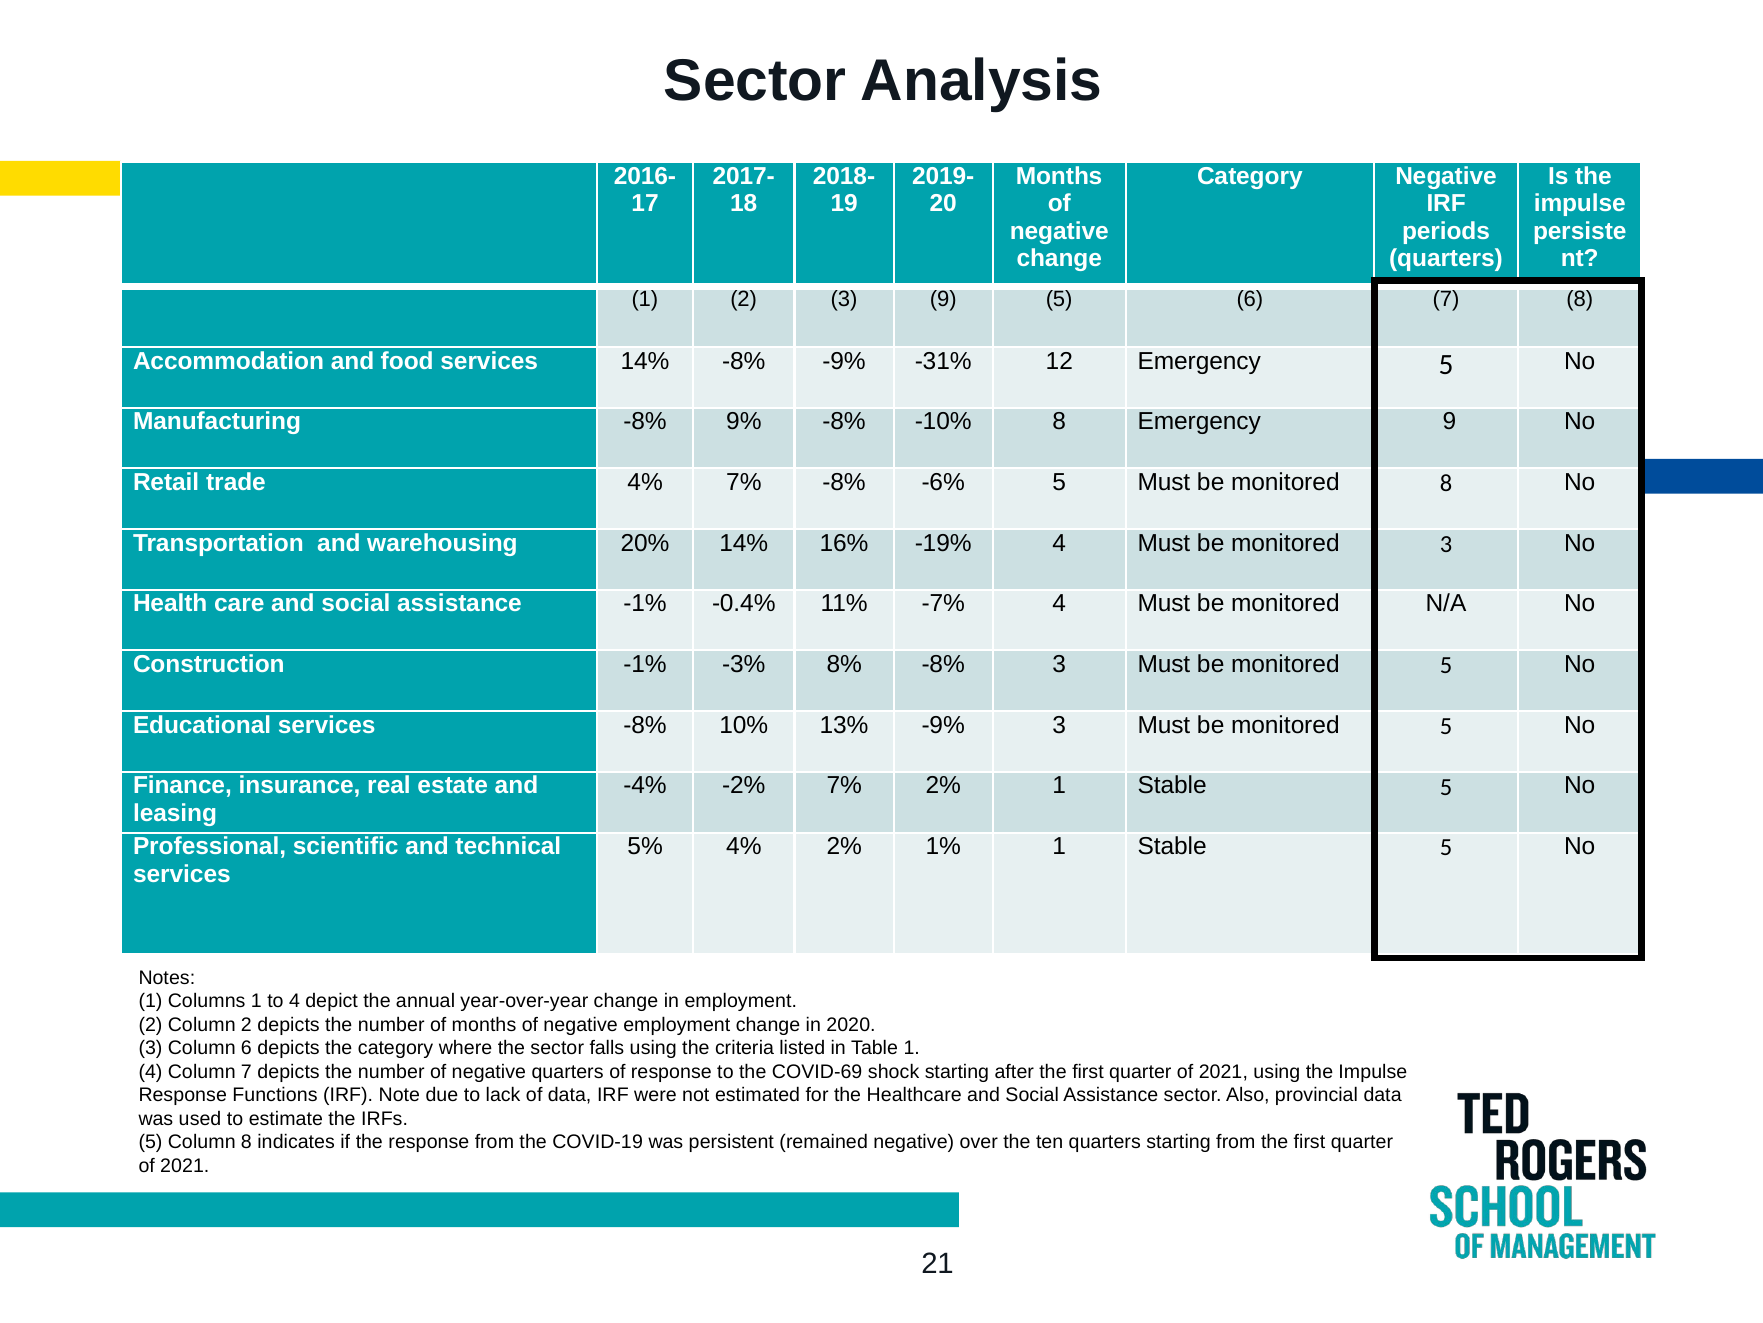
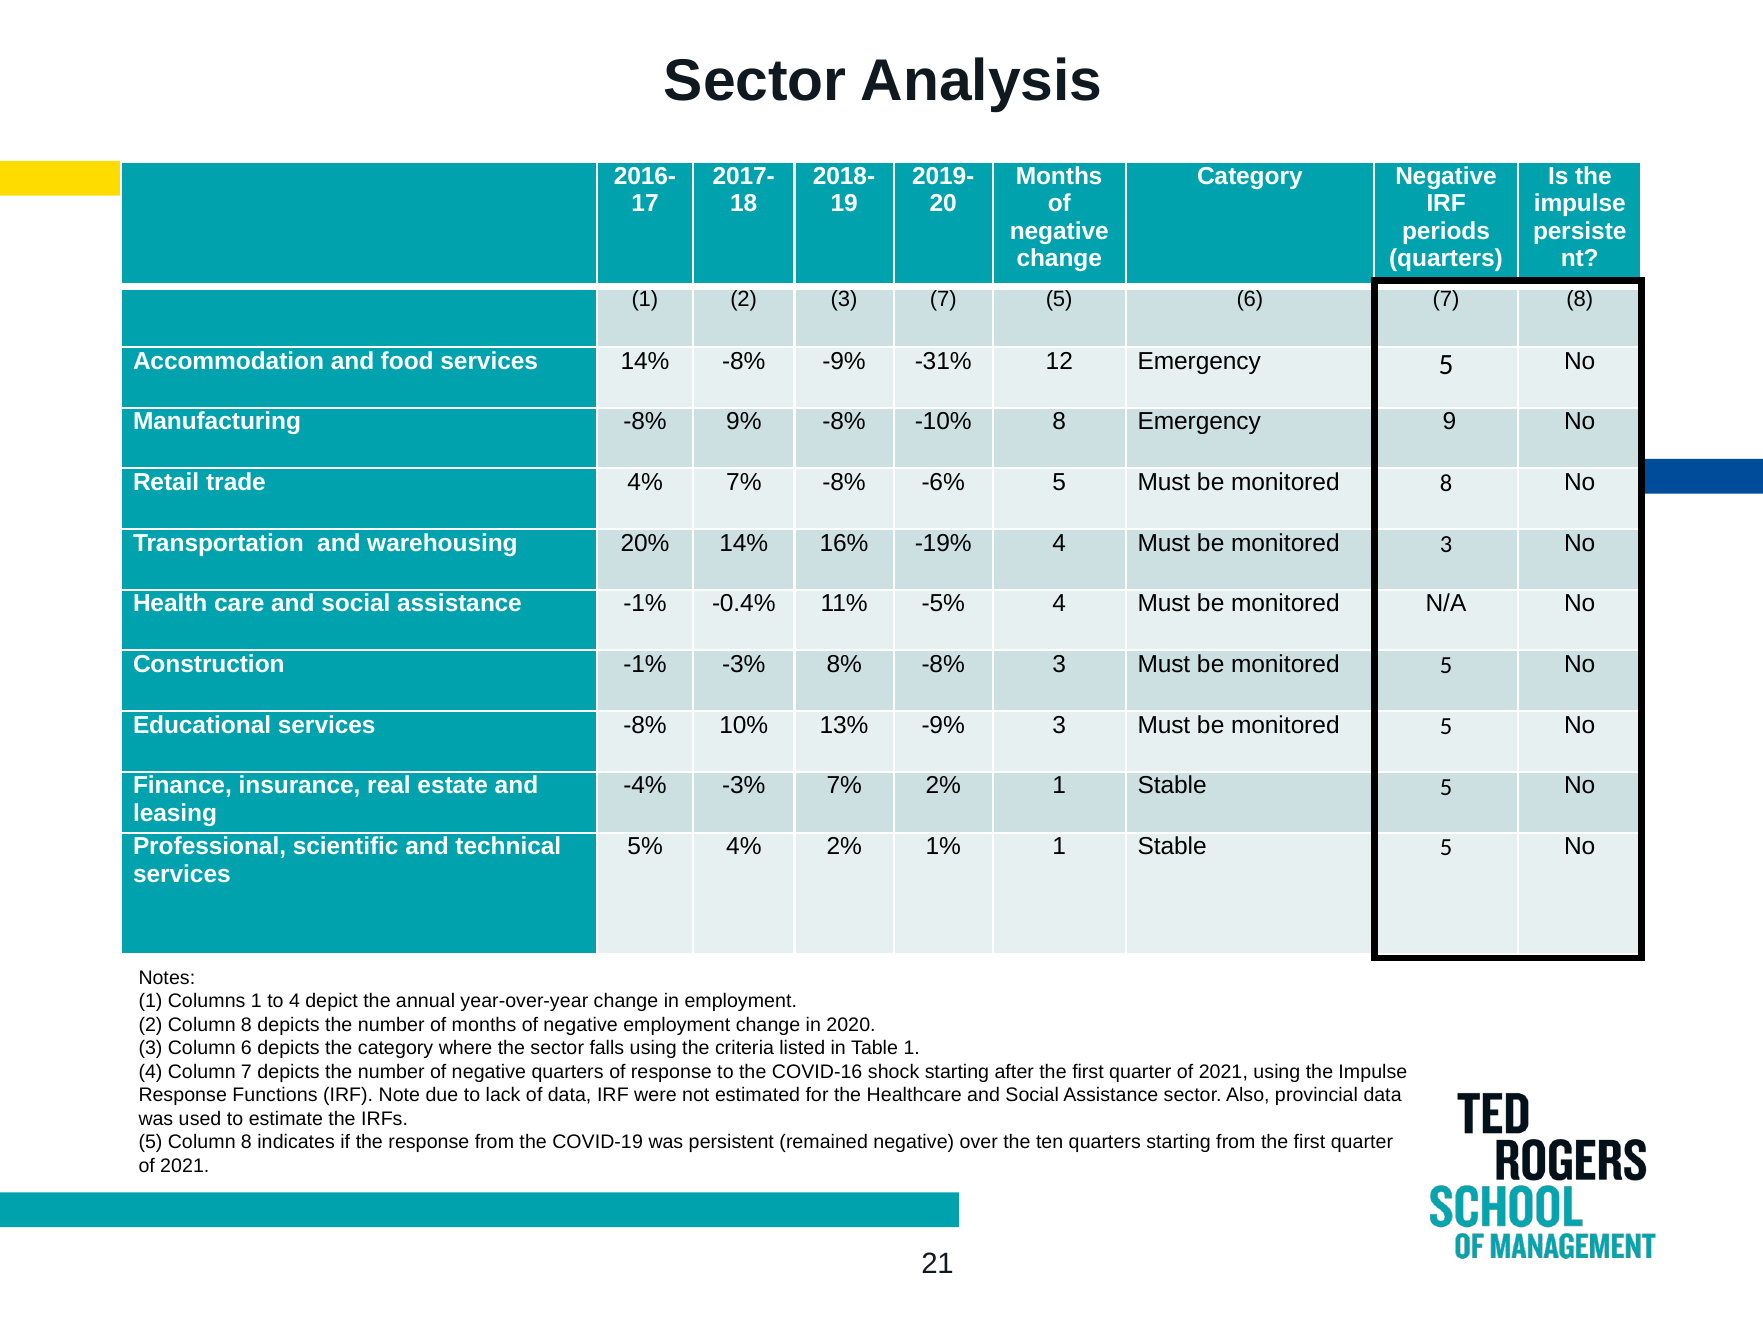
3 9: 9 -> 7
-7%: -7% -> -5%
-4% -2%: -2% -> -3%
2 Column 2: 2 -> 8
COVID-69: COVID-69 -> COVID-16
